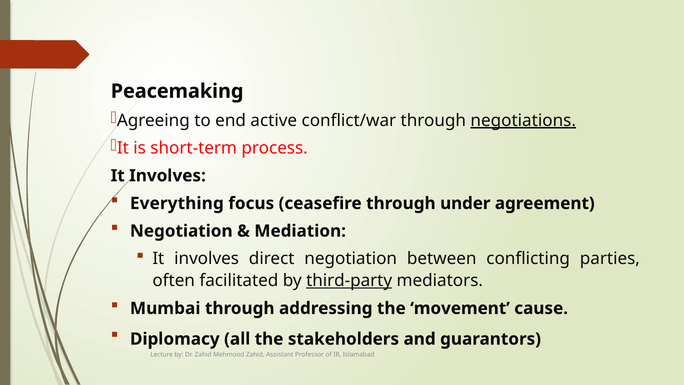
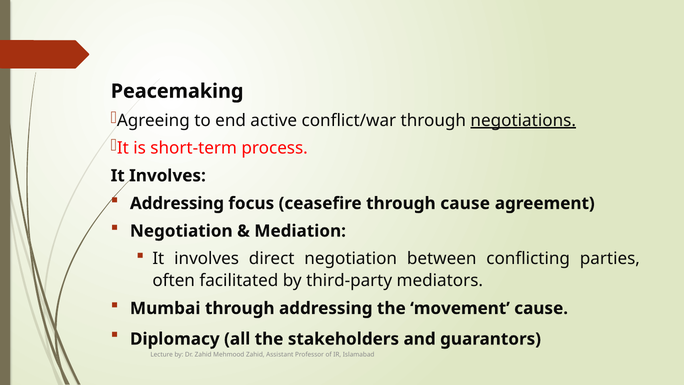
Everything at (177, 203): Everything -> Addressing
through under: under -> cause
third-party underline: present -> none
